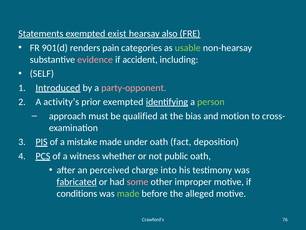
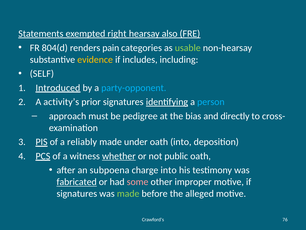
exist: exist -> right
901(d: 901(d -> 804(d
evidence colour: pink -> yellow
accident: accident -> includes
party-opponent colour: pink -> light blue
prior exempted: exempted -> signatures
person colour: light green -> light blue
qualified: qualified -> pedigree
motion: motion -> directly
mistake: mistake -> reliably
oath fact: fact -> into
whether underline: none -> present
perceived: perceived -> subpoena
conditions at (77, 193): conditions -> signatures
